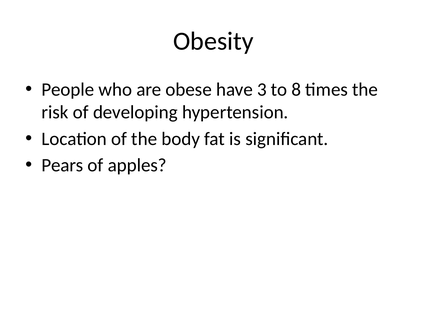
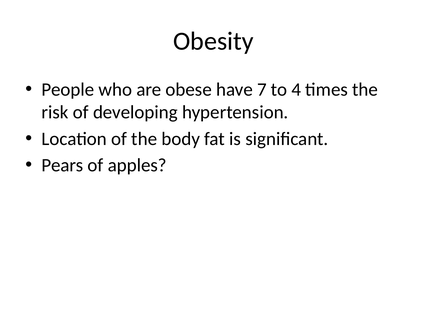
3: 3 -> 7
8: 8 -> 4
